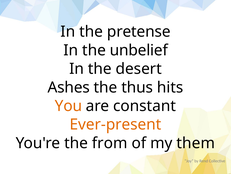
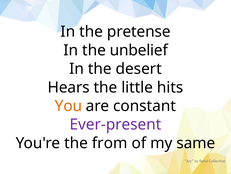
Ashes: Ashes -> Hears
thus: thus -> little
Ever-present colour: orange -> purple
them: them -> same
